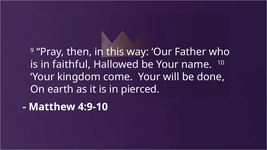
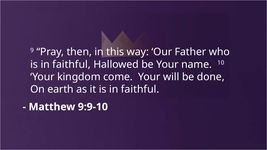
it is in pierced: pierced -> faithful
4:9-10: 4:9-10 -> 9:9-10
